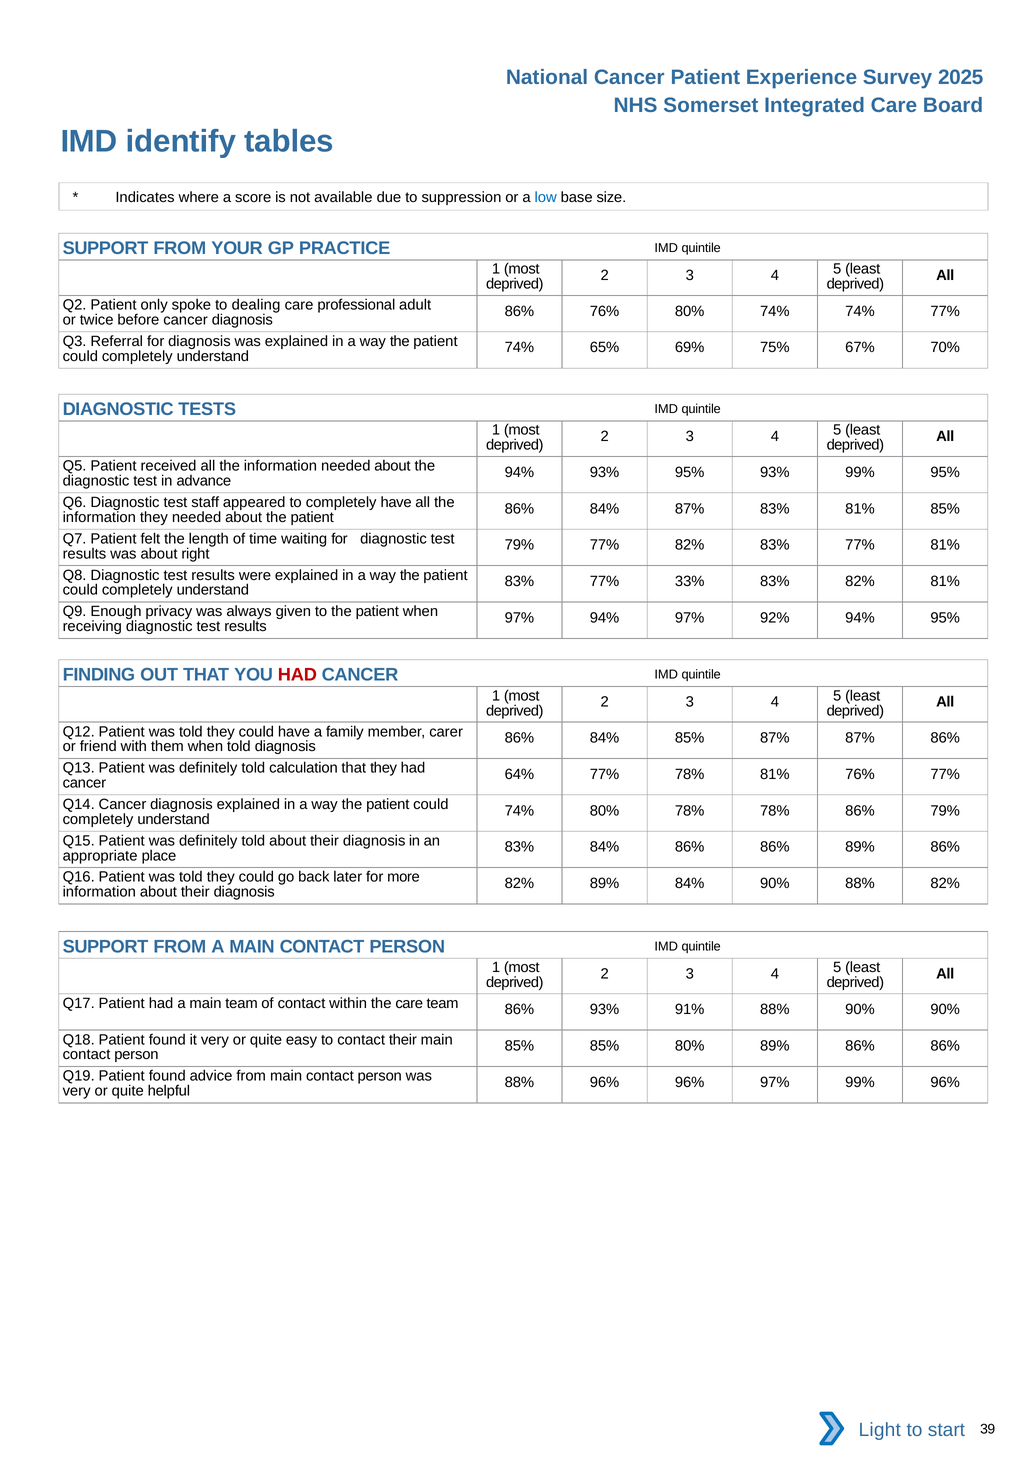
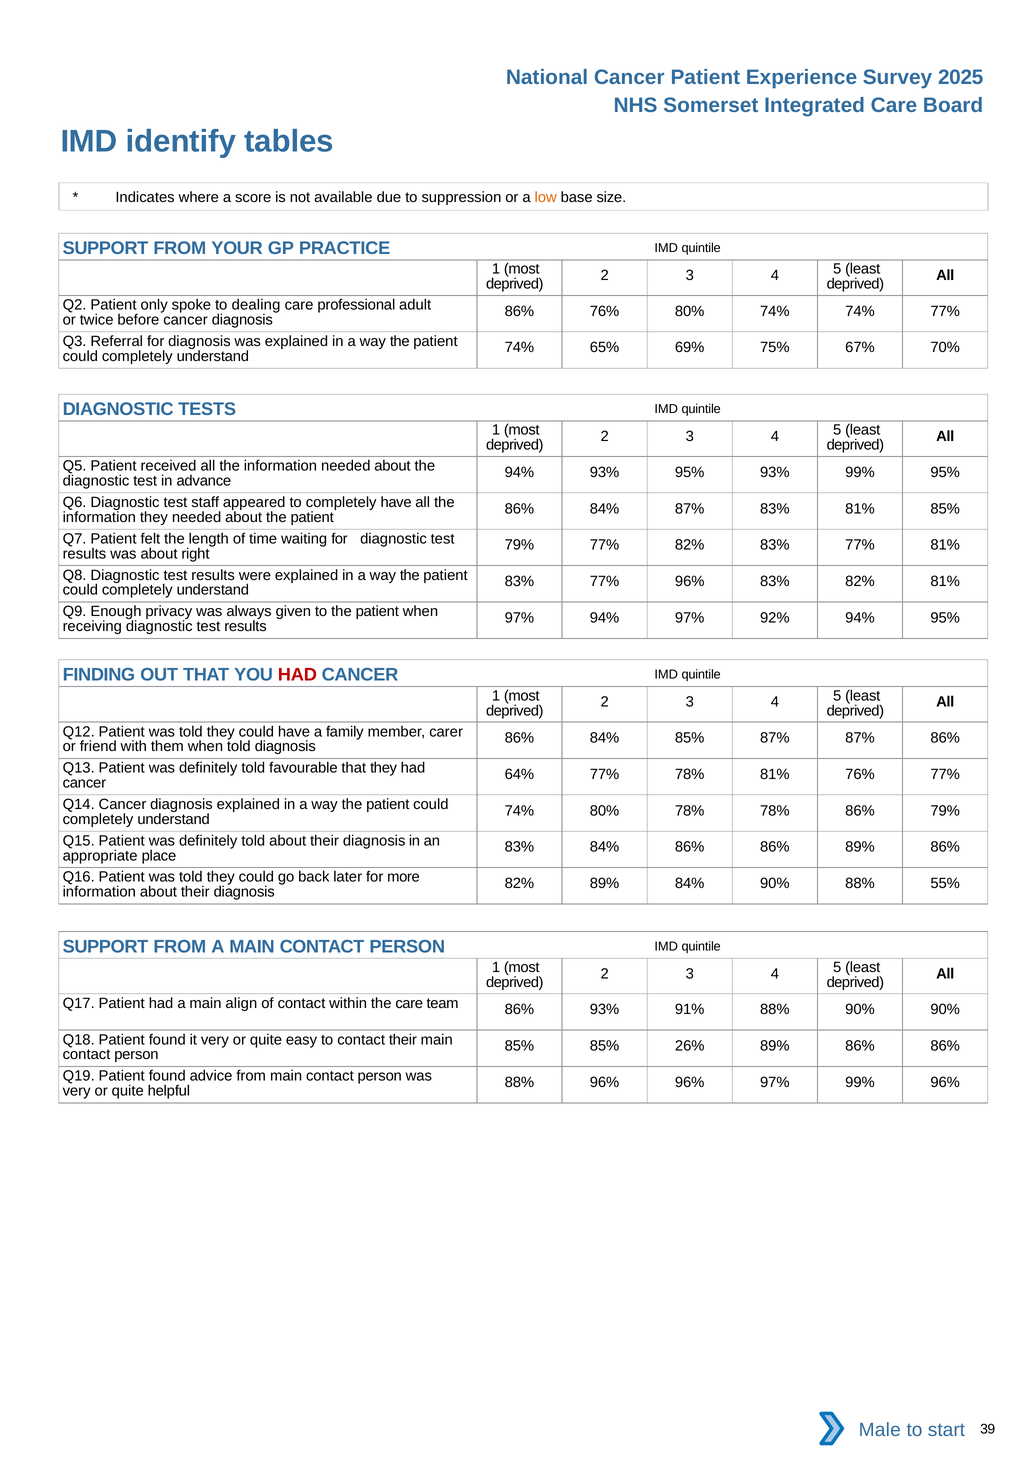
low colour: blue -> orange
77% 33%: 33% -> 96%
calculation: calculation -> favourable
88% 82%: 82% -> 55%
main team: team -> align
85% 80%: 80% -> 26%
Light: Light -> Male
